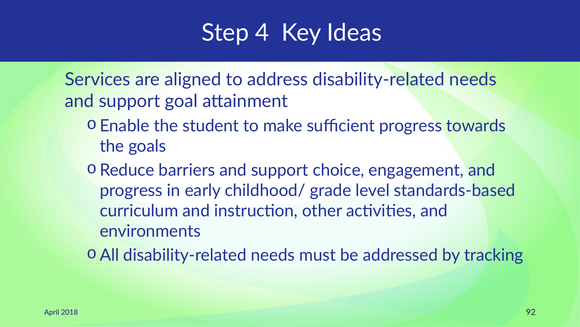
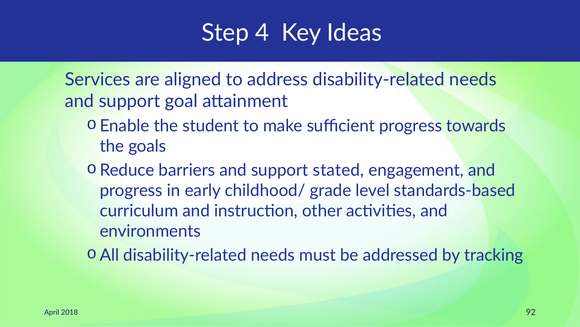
choice: choice -> stated
